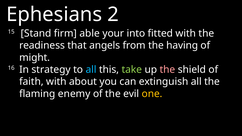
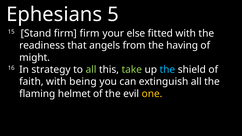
2: 2 -> 5
firm able: able -> firm
into: into -> else
all at (91, 70) colour: light blue -> light green
the at (167, 70) colour: pink -> light blue
about: about -> being
enemy: enemy -> helmet
